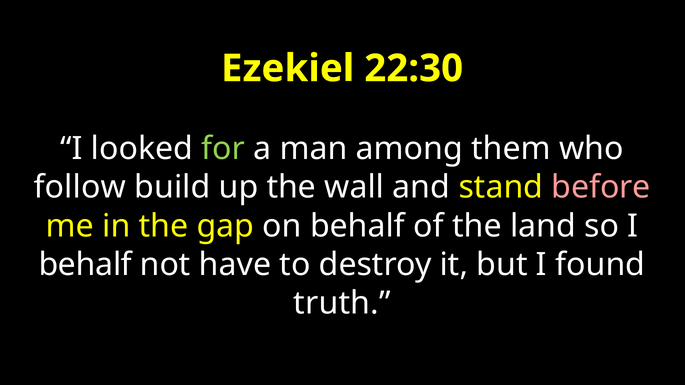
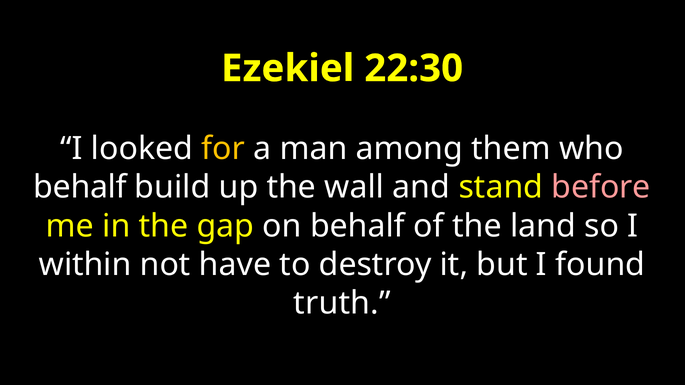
for colour: light green -> yellow
follow at (80, 188): follow -> behalf
behalf at (85, 265): behalf -> within
